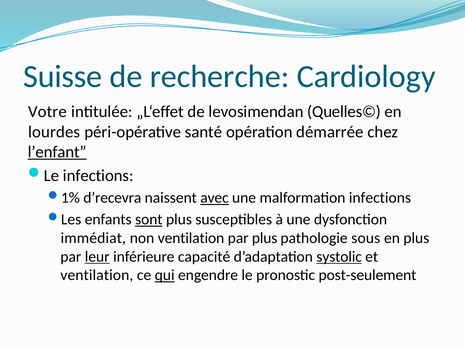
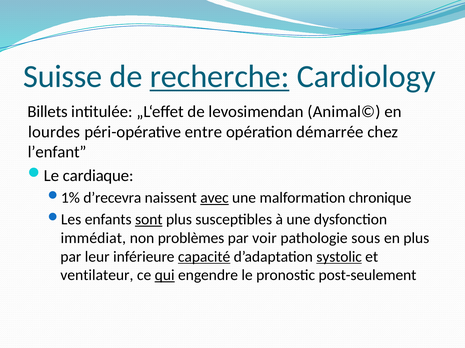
recherche underline: none -> present
Votre: Votre -> Billets
Quelles©: Quelles© -> Animal©
santé: santé -> entre
l’enfant underline: present -> none
Le infections: infections -> cardiaque
malformation infections: infections -> chronique
non ventilation: ventilation -> problèmes
par plus: plus -> voir
leur underline: present -> none
capacité underline: none -> present
ventilation at (97, 276): ventilation -> ventilateur
